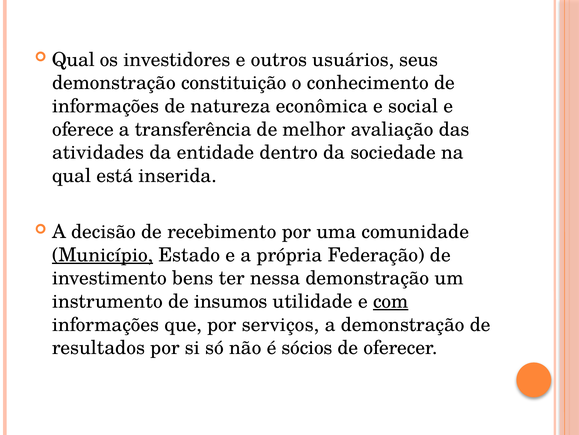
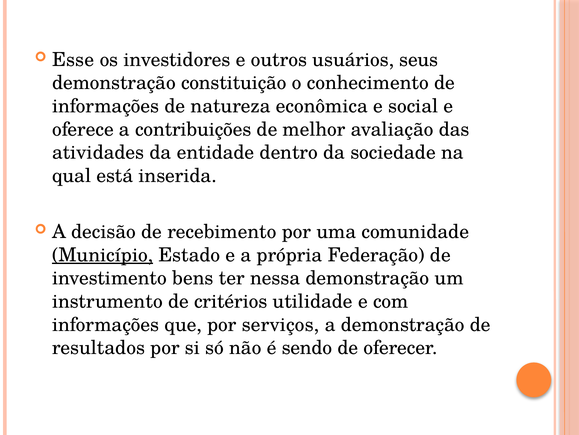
Qual at (73, 60): Qual -> Esse
transferência: transferência -> contribuições
insumos: insumos -> critérios
com underline: present -> none
sócios: sócios -> sendo
